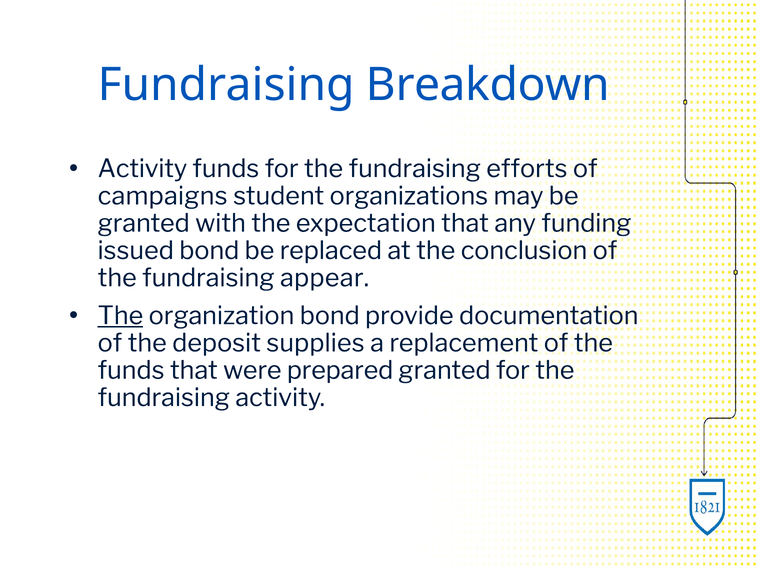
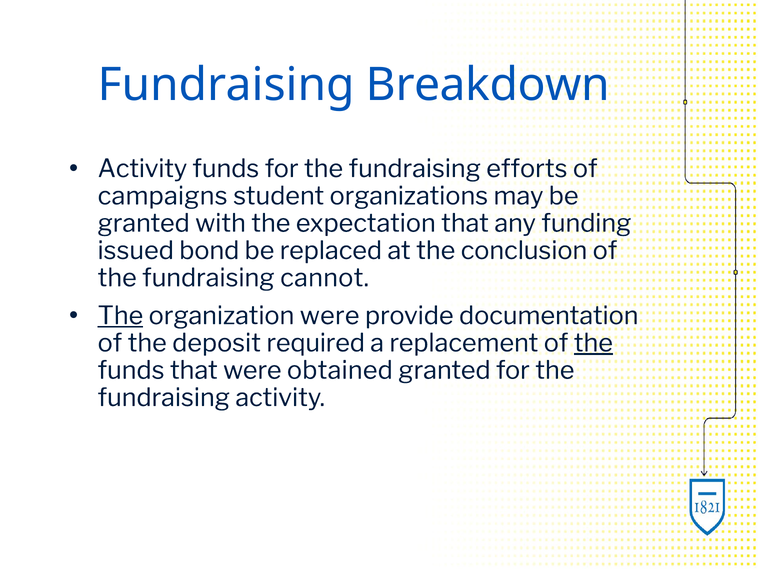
appear: appear -> cannot
organization bond: bond -> were
supplies: supplies -> required
the at (593, 343) underline: none -> present
prepared: prepared -> obtained
